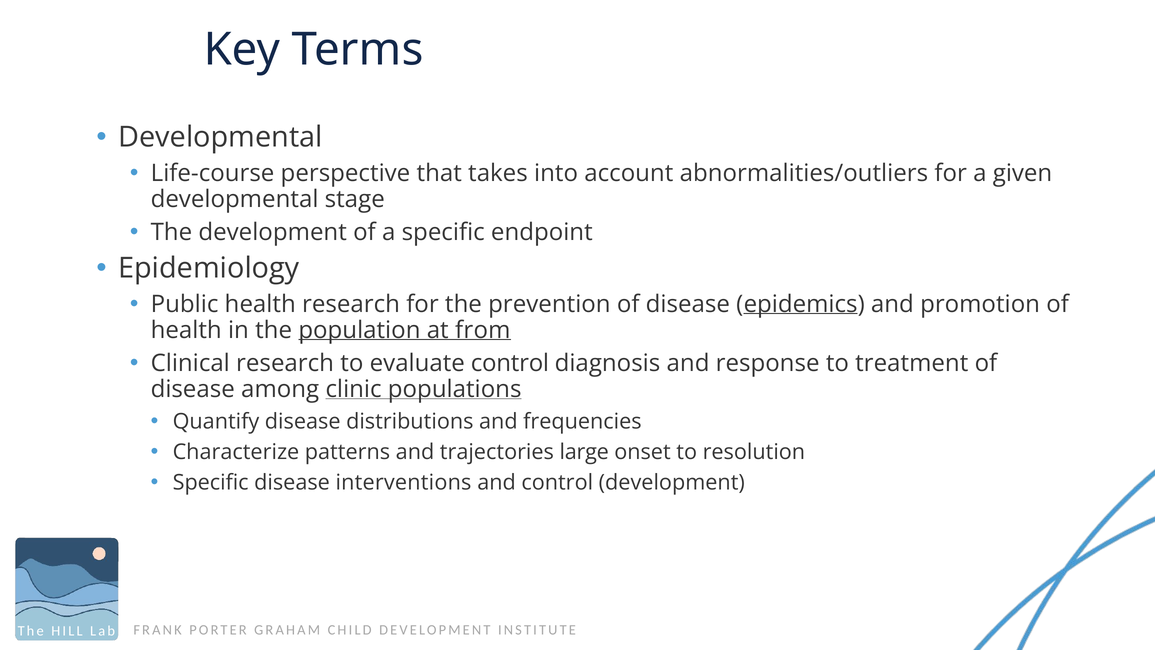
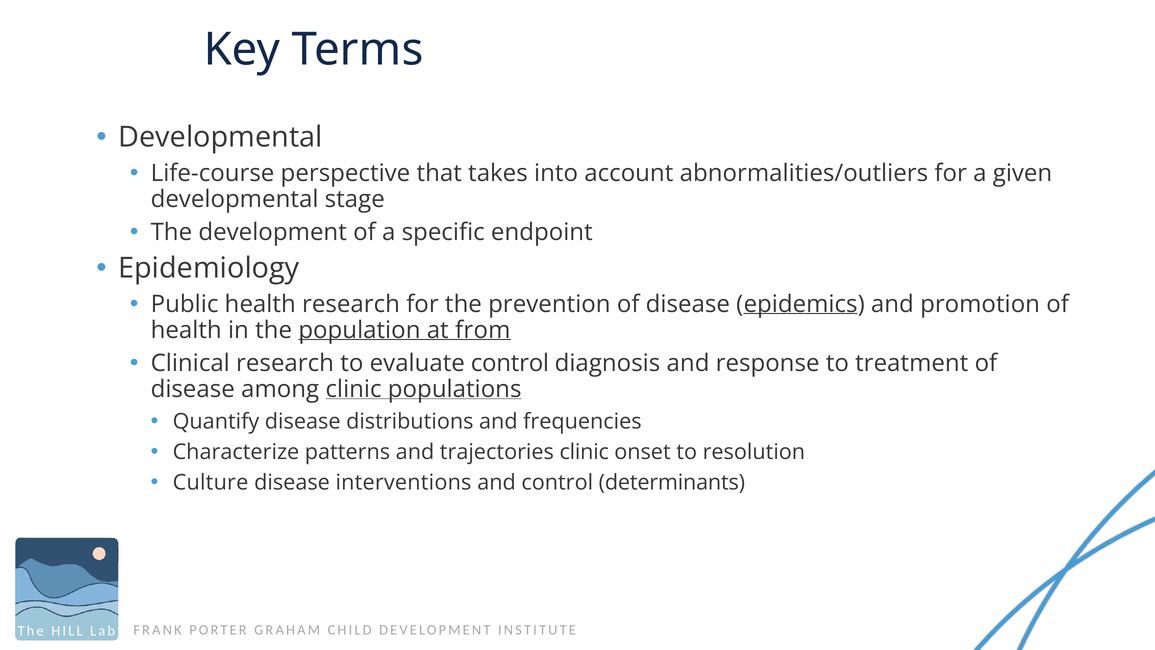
trajectories large: large -> clinic
Specific at (211, 482): Specific -> Culture
control development: development -> determinants
